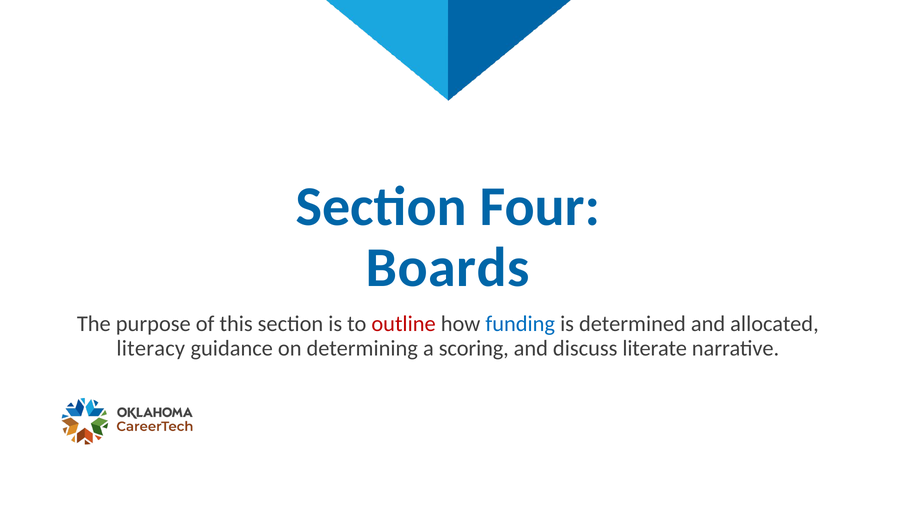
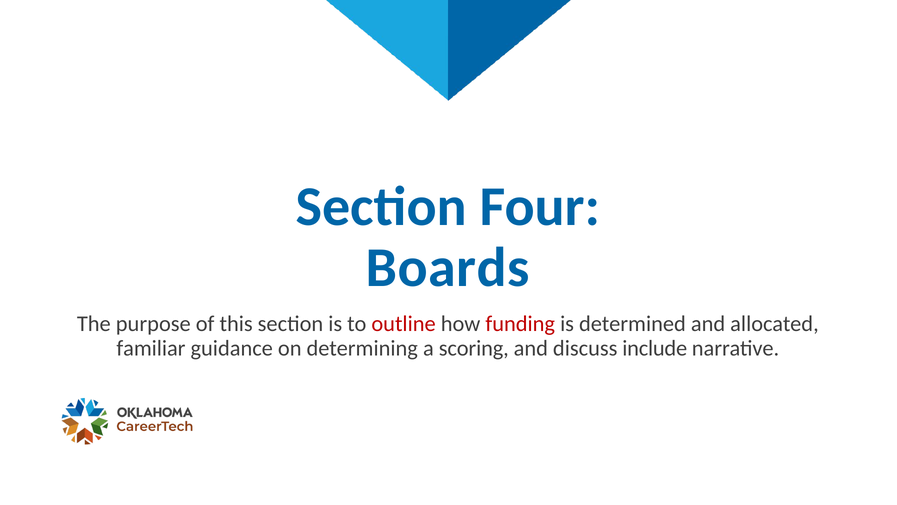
funding colour: blue -> red
literacy: literacy -> familiar
literate: literate -> include
